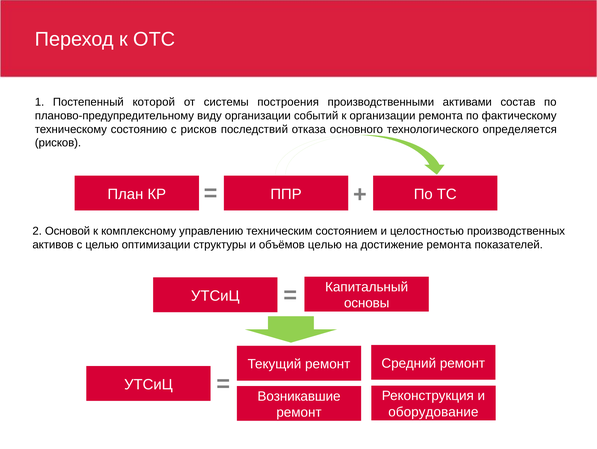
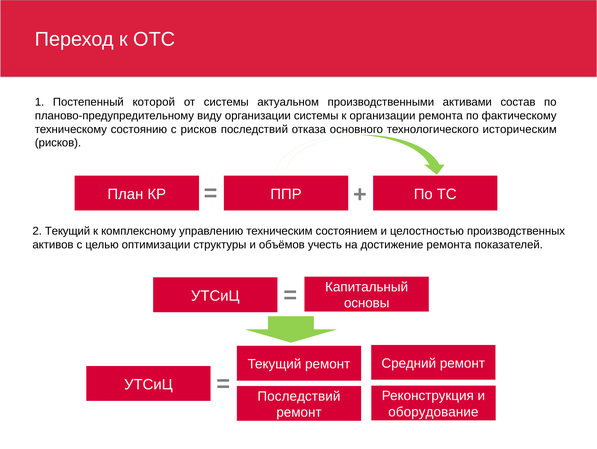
построения: построения -> актуальном
организации событий: событий -> системы
определяется: определяется -> историческим
2 Основой: Основой -> Текущий
объёмов целью: целью -> учесть
Возникавшие at (299, 396): Возникавшие -> Последствий
